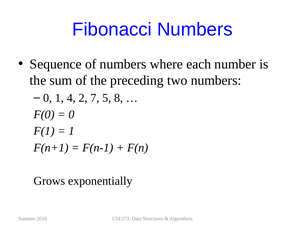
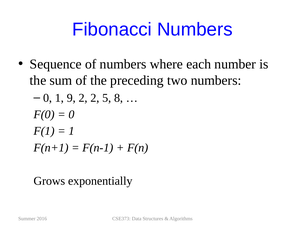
4: 4 -> 9
2 7: 7 -> 2
